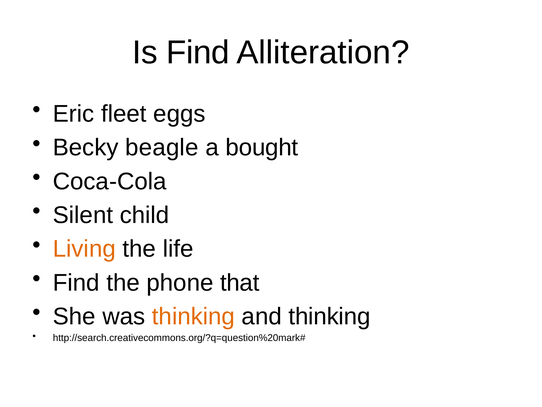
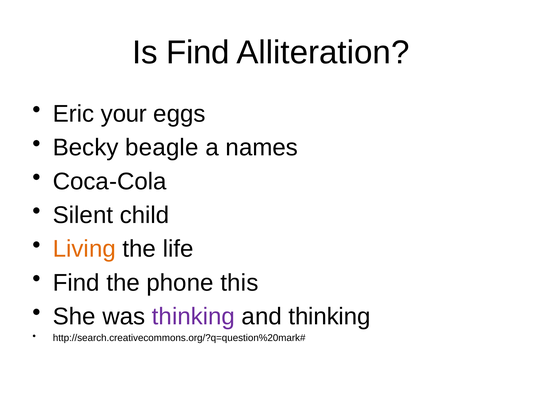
fleet: fleet -> your
bought: bought -> names
that: that -> this
thinking at (193, 316) colour: orange -> purple
